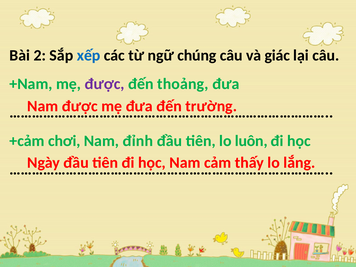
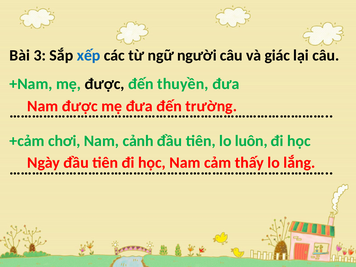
2: 2 -> 3
chúng: chúng -> người
được at (105, 84) colour: purple -> black
thoảng: thoảng -> thuyền
đỉnh: đỉnh -> cảnh
